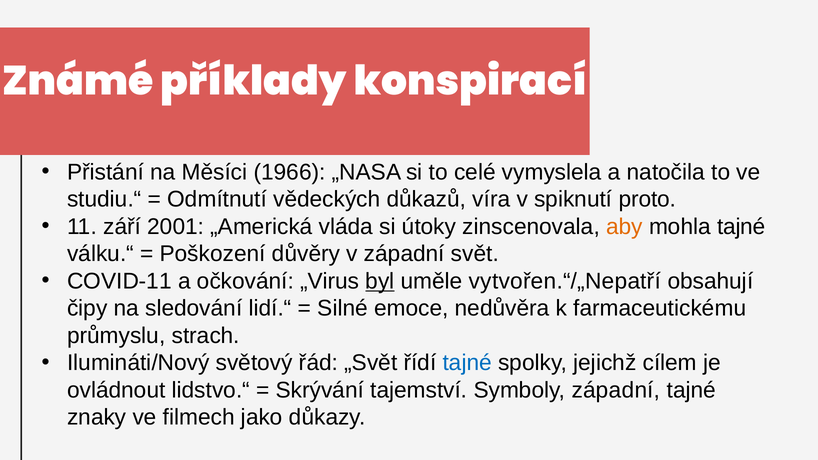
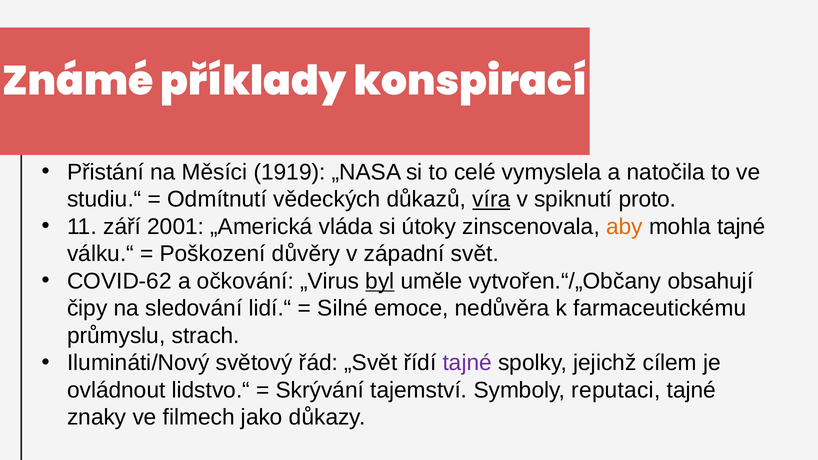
1966: 1966 -> 1919
víra underline: none -> present
COVID-11: COVID-11 -> COVID-62
vytvořen.“/„Nepatří: vytvořen.“/„Nepatří -> vytvořen.“/„Občany
tajné at (467, 363) colour: blue -> purple
Symboly západní: západní -> reputaci
